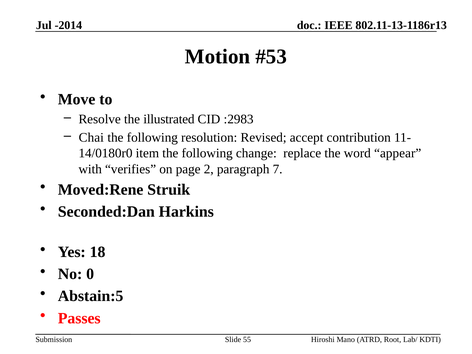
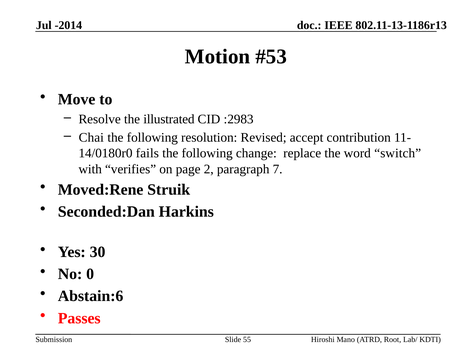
item: item -> fails
appear: appear -> switch
18: 18 -> 30
Abstain:5: Abstain:5 -> Abstain:6
